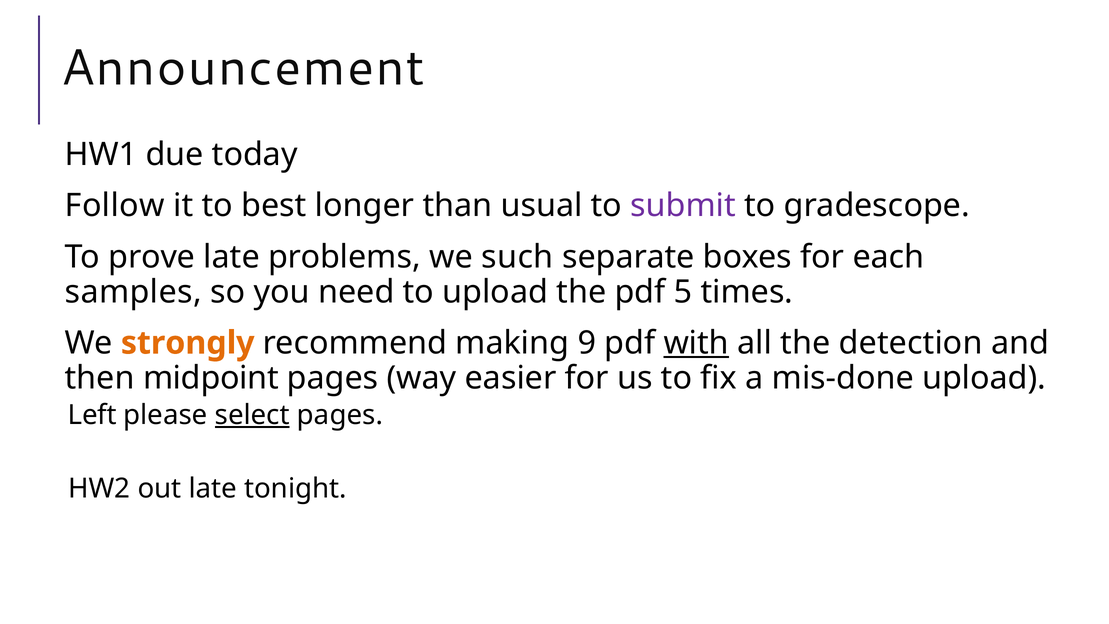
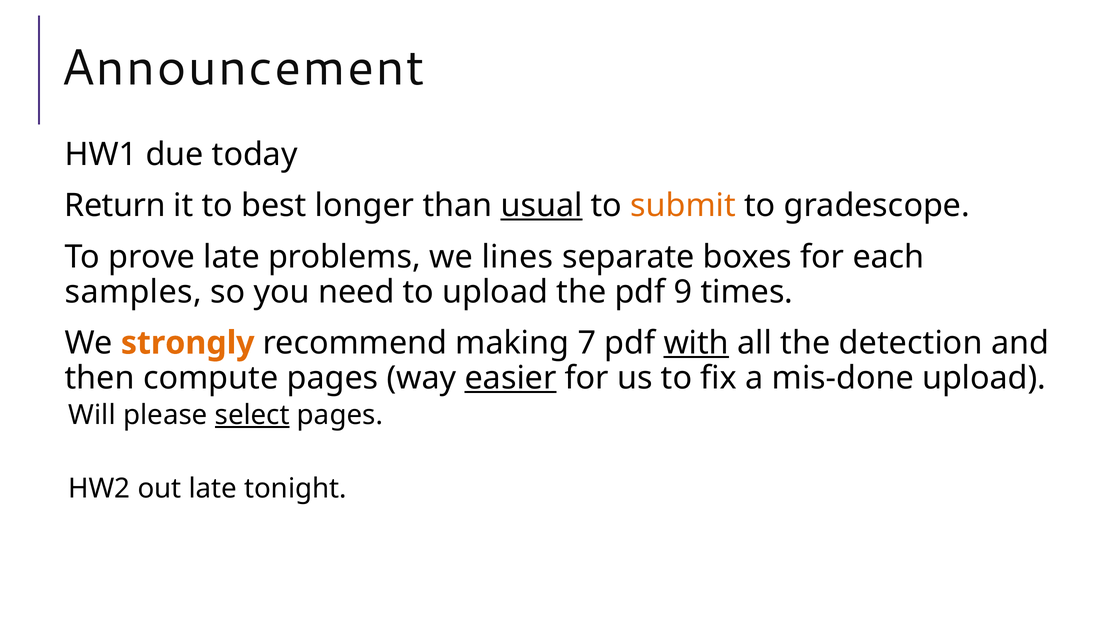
Follow: Follow -> Return
usual underline: none -> present
submit colour: purple -> orange
such: such -> lines
5: 5 -> 9
9: 9 -> 7
midpoint: midpoint -> compute
easier underline: none -> present
Left: Left -> Will
